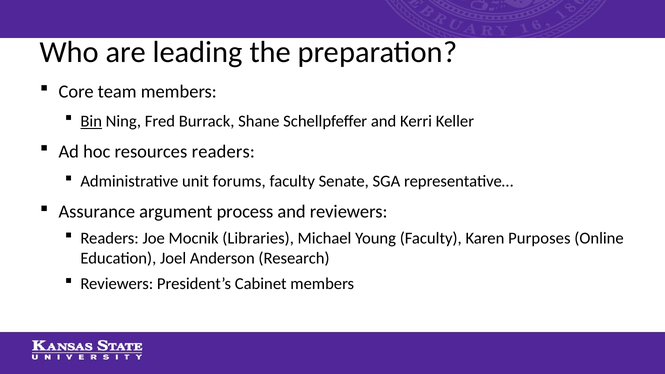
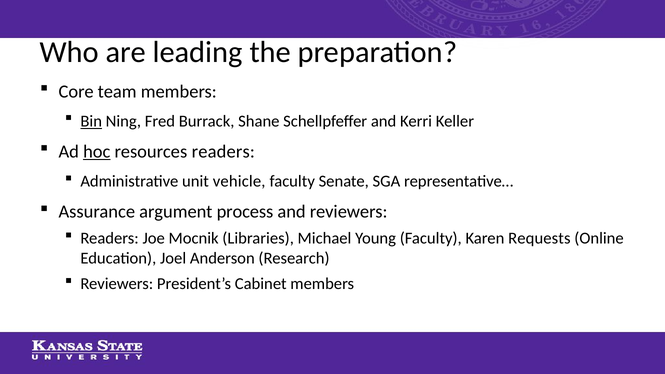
hoc underline: none -> present
forums: forums -> vehicle
Purposes: Purposes -> Requests
